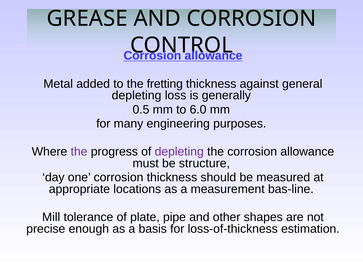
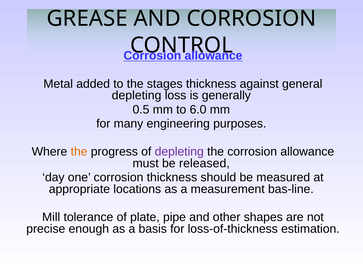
fretting: fretting -> stages
the at (79, 151) colour: purple -> orange
structure: structure -> released
